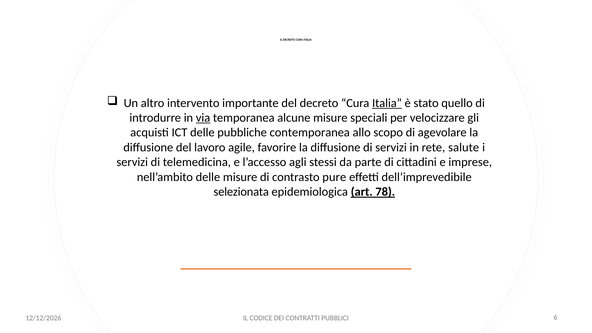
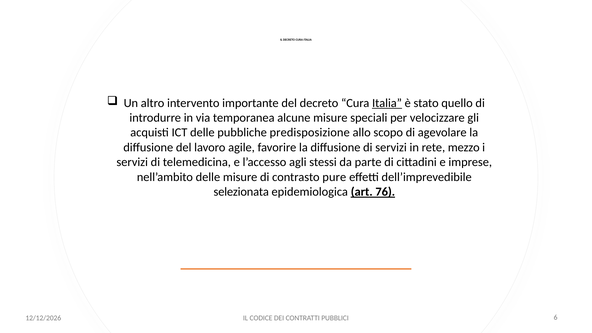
via underline: present -> none
contemporanea: contemporanea -> predisposizione
salute: salute -> mezzo
78: 78 -> 76
